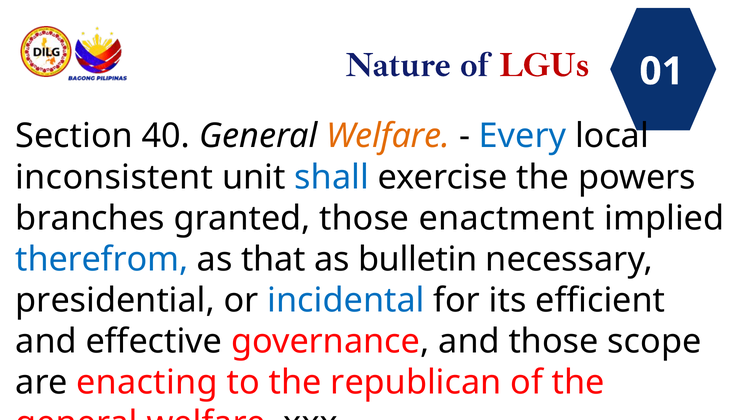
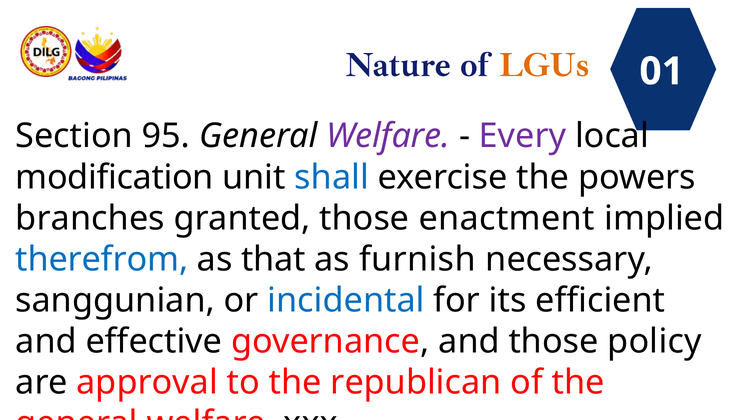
LGUs colour: red -> orange
40: 40 -> 95
Welfare at (388, 136) colour: orange -> purple
Every colour: blue -> purple
inconsistent: inconsistent -> modification
bulletin: bulletin -> furnish
presidential: presidential -> sanggunian
scope: scope -> policy
enacting: enacting -> approval
